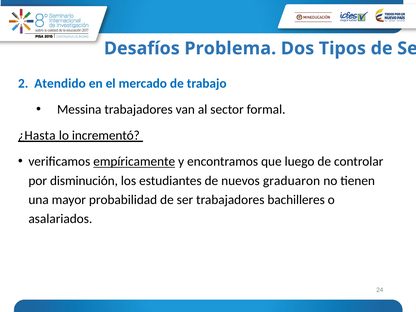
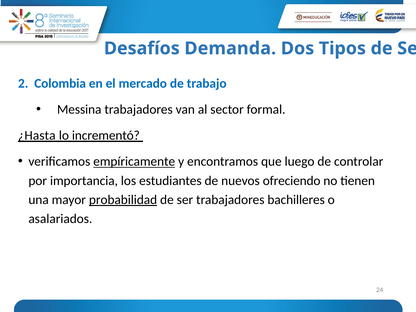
Problema: Problema -> Demanda
Atendido: Atendido -> Colombia
disminución: disminución -> importancia
graduaron: graduaron -> ofreciendo
probabilidad underline: none -> present
